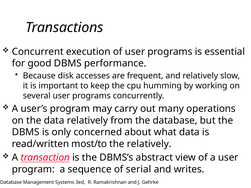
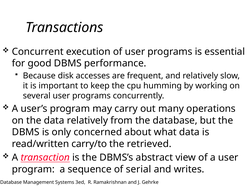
most/to: most/to -> carry/to
the relatively: relatively -> retrieved
